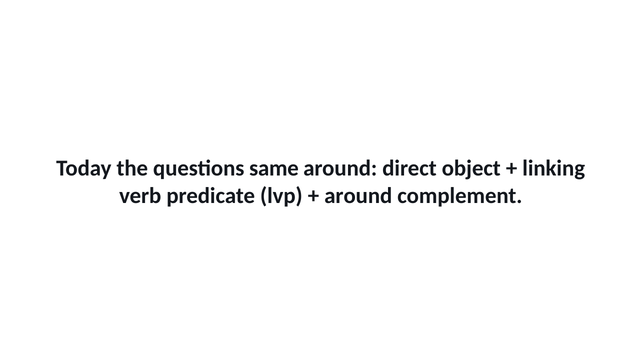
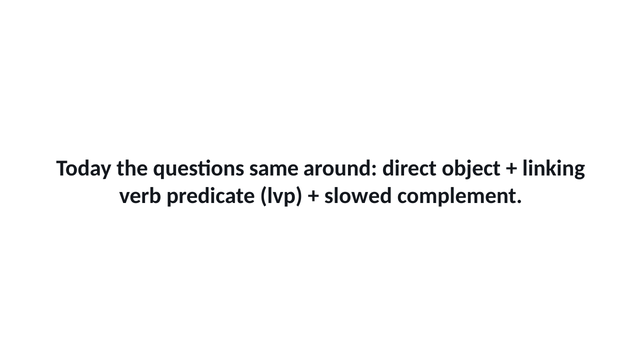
around at (358, 196): around -> slowed
